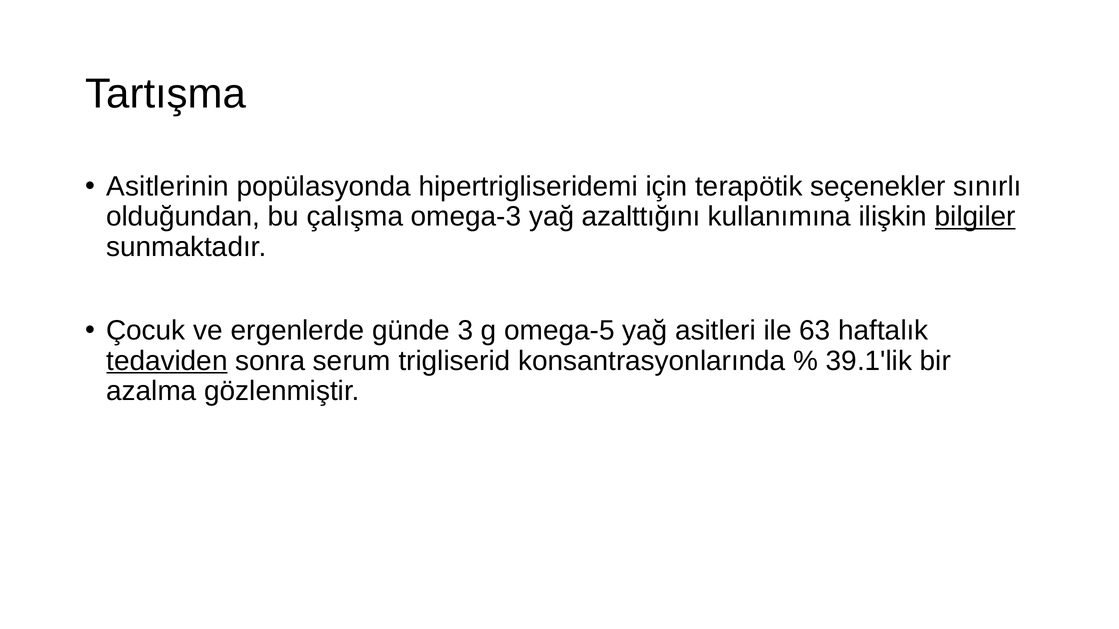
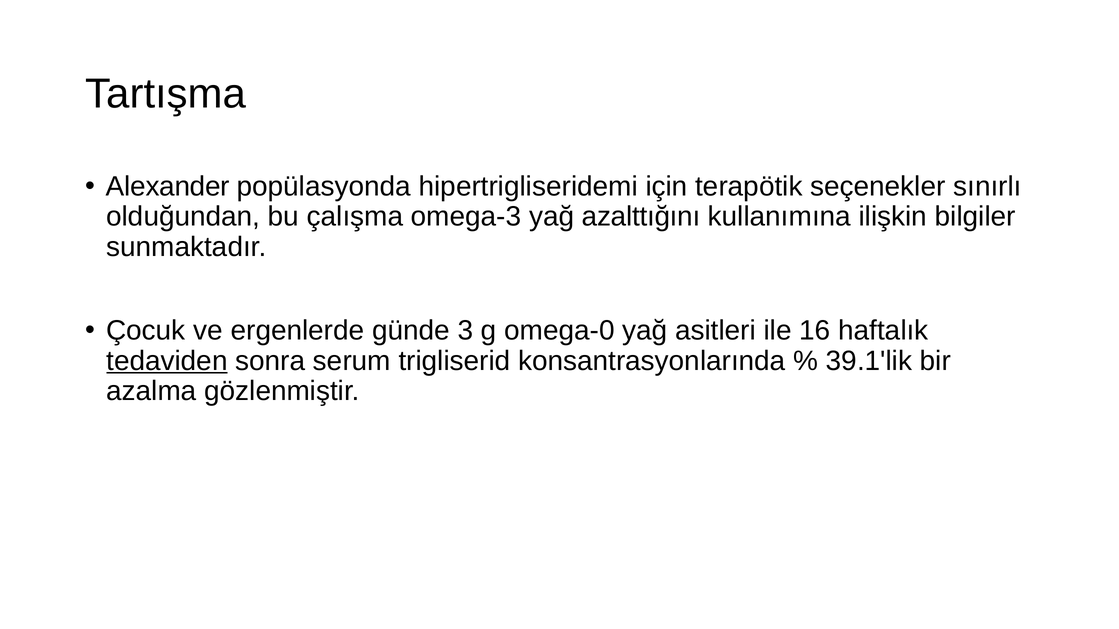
Asitlerinin: Asitlerinin -> Alexander
bilgiler underline: present -> none
omega-5: omega-5 -> omega-0
63: 63 -> 16
